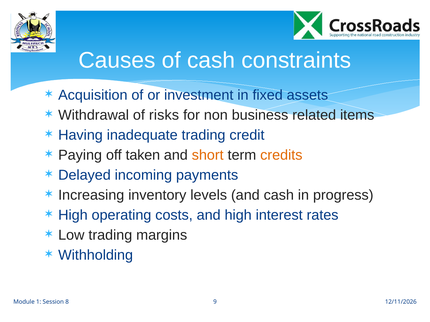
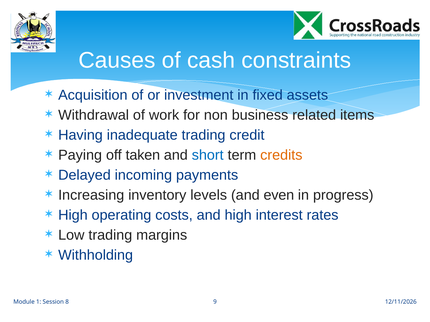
risks: risks -> work
short colour: orange -> blue
and cash: cash -> even
